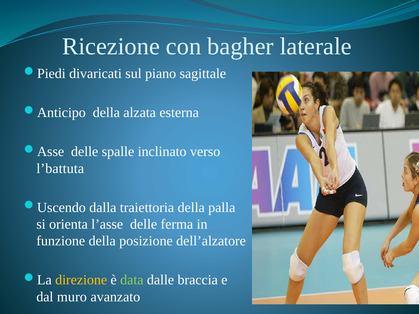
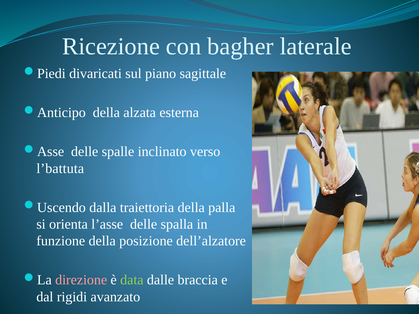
ferma: ferma -> spalla
direzione colour: yellow -> pink
muro: muro -> rigidi
